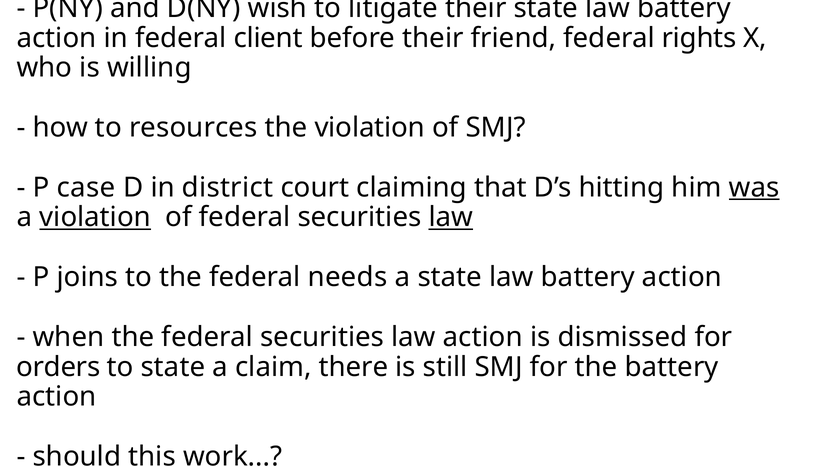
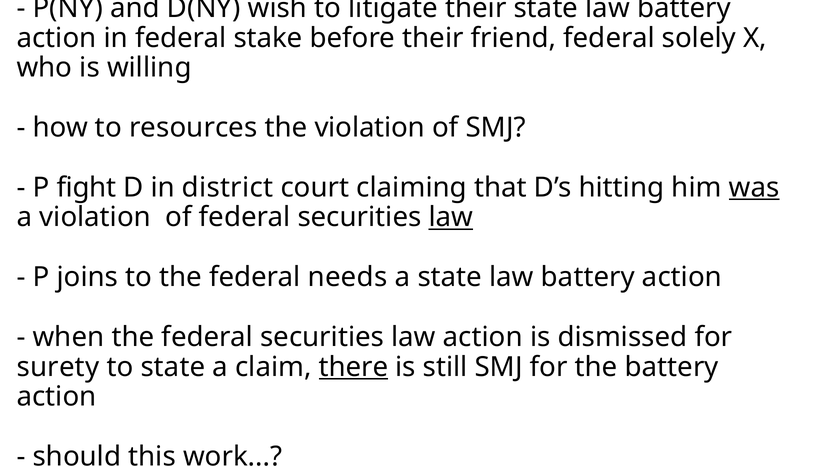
client: client -> stake
rights: rights -> solely
case: case -> fight
violation at (95, 218) underline: present -> none
orders: orders -> surety
there underline: none -> present
